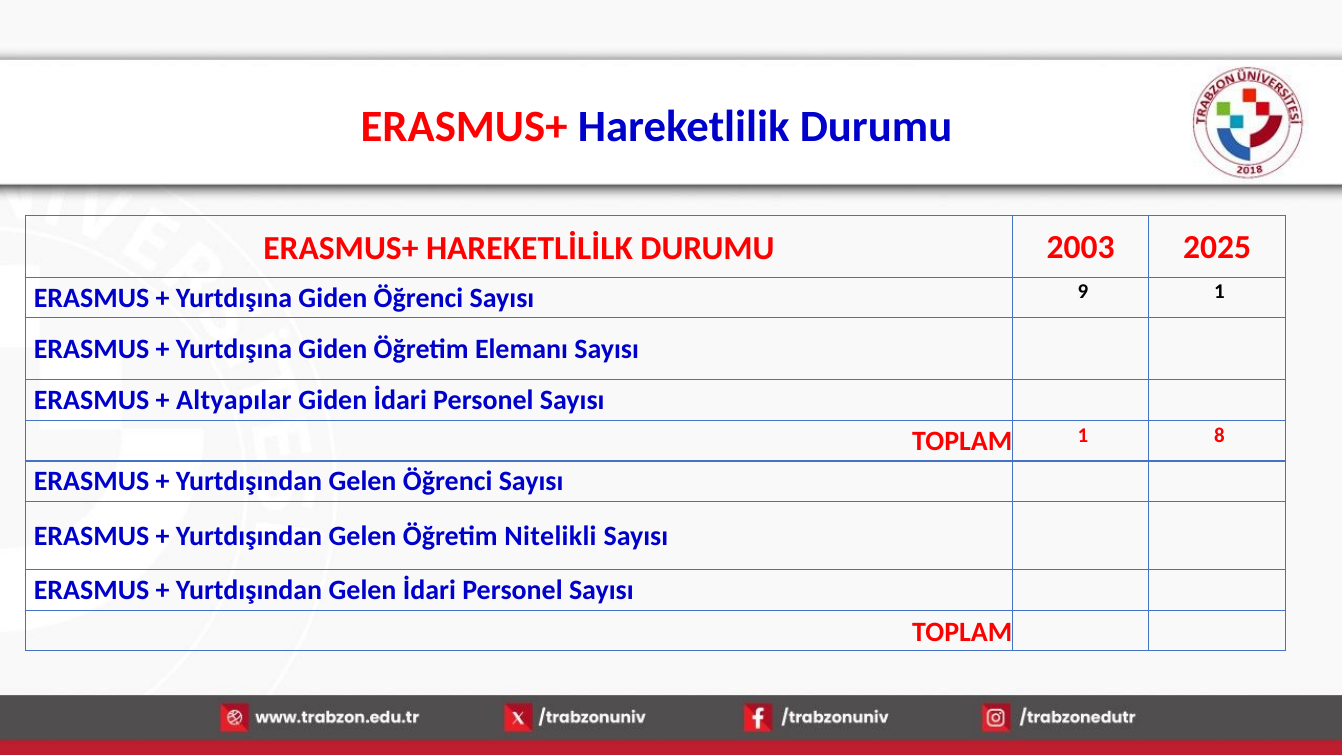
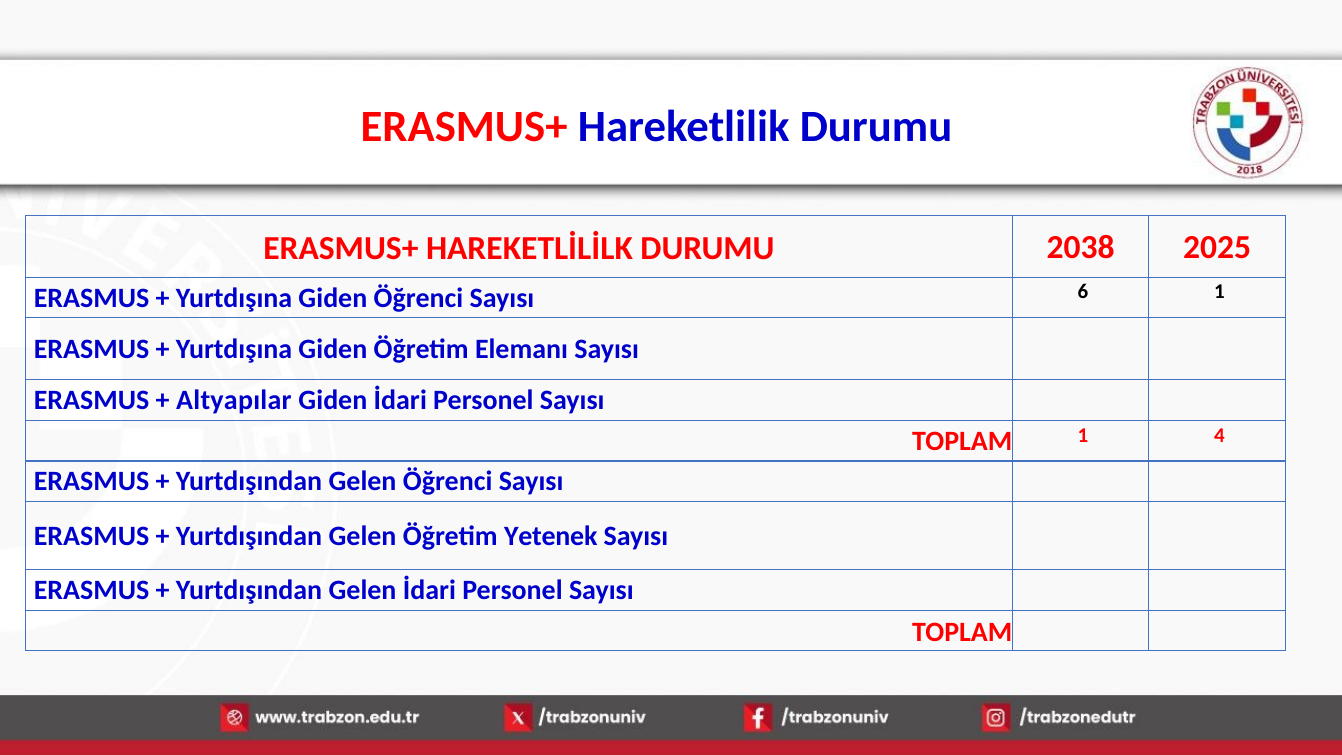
2003: 2003 -> 2038
9: 9 -> 6
8: 8 -> 4
Nitelikli: Nitelikli -> Yetenek
